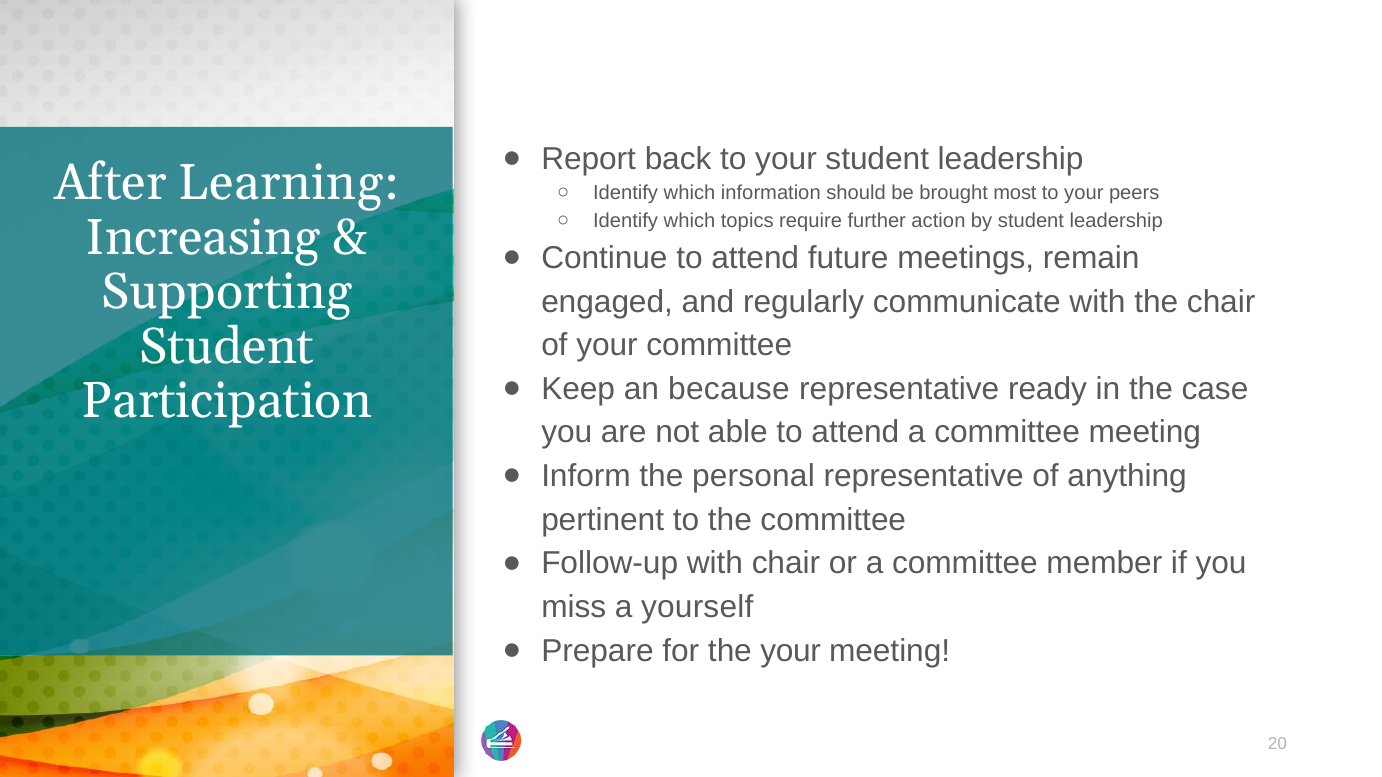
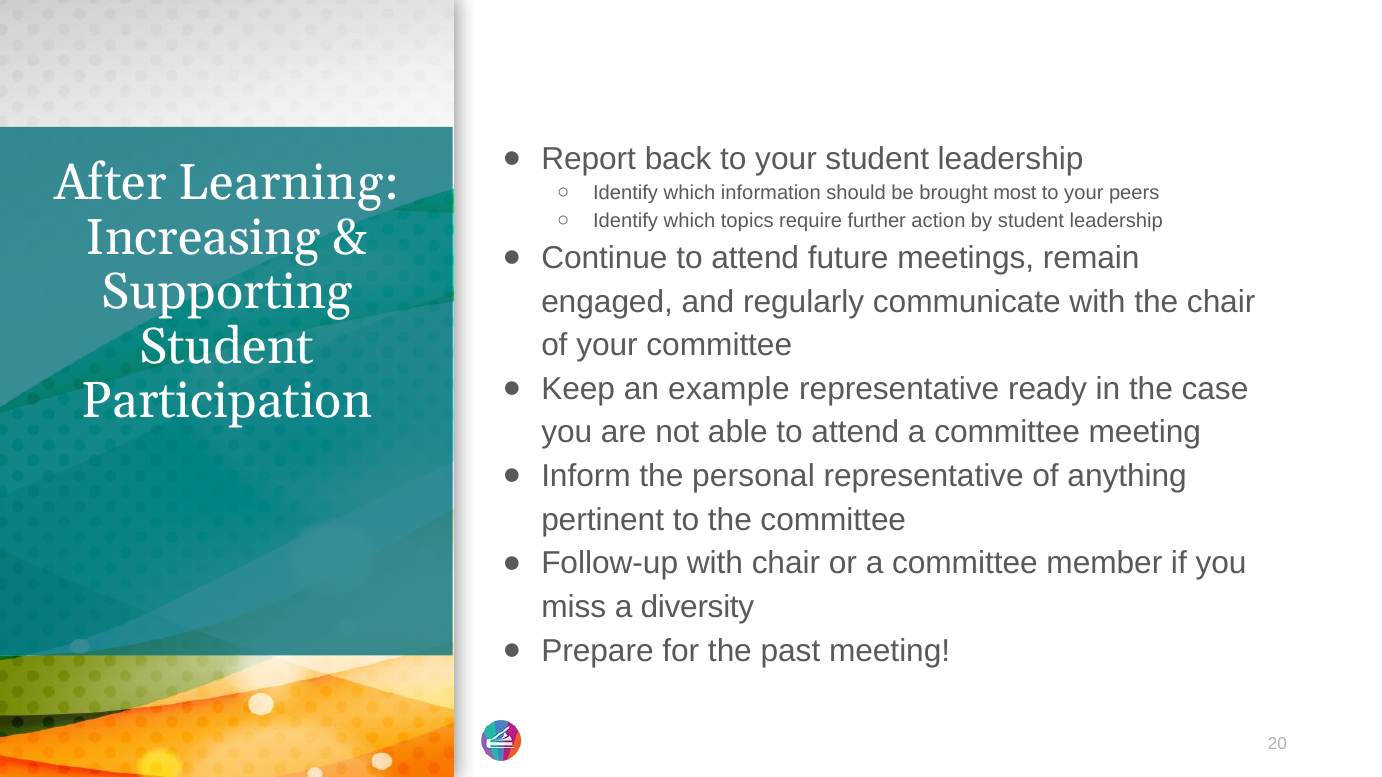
because: because -> example
yourself: yourself -> diversity
the your: your -> past
